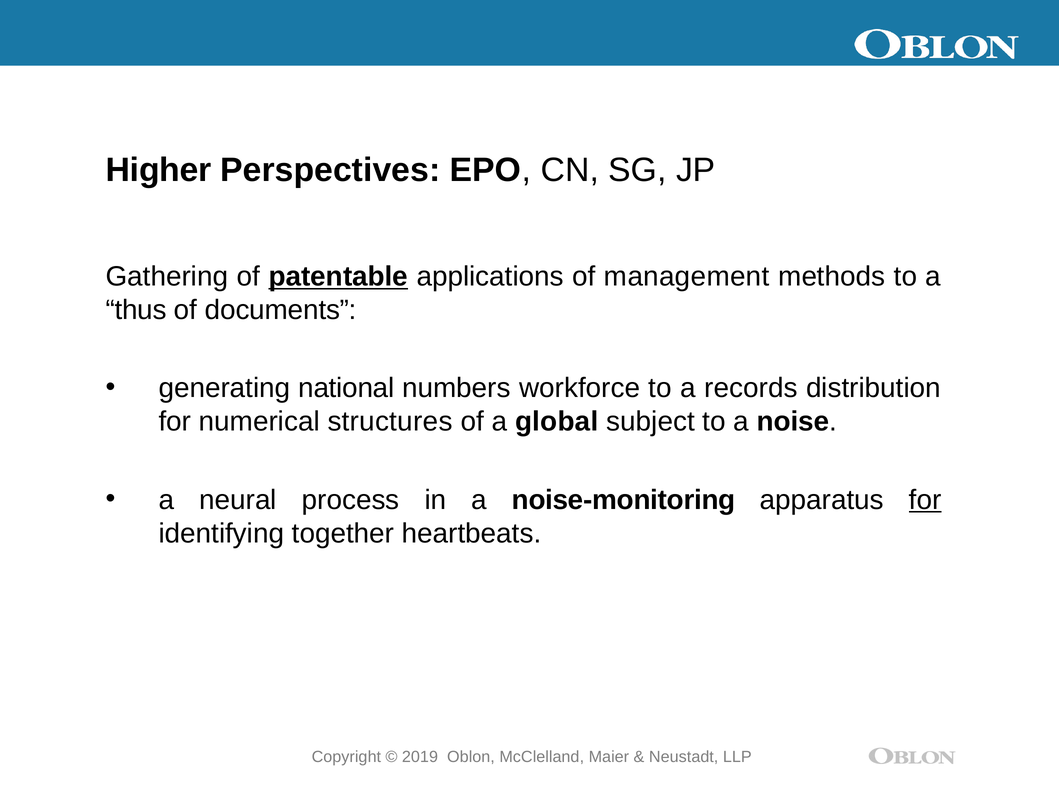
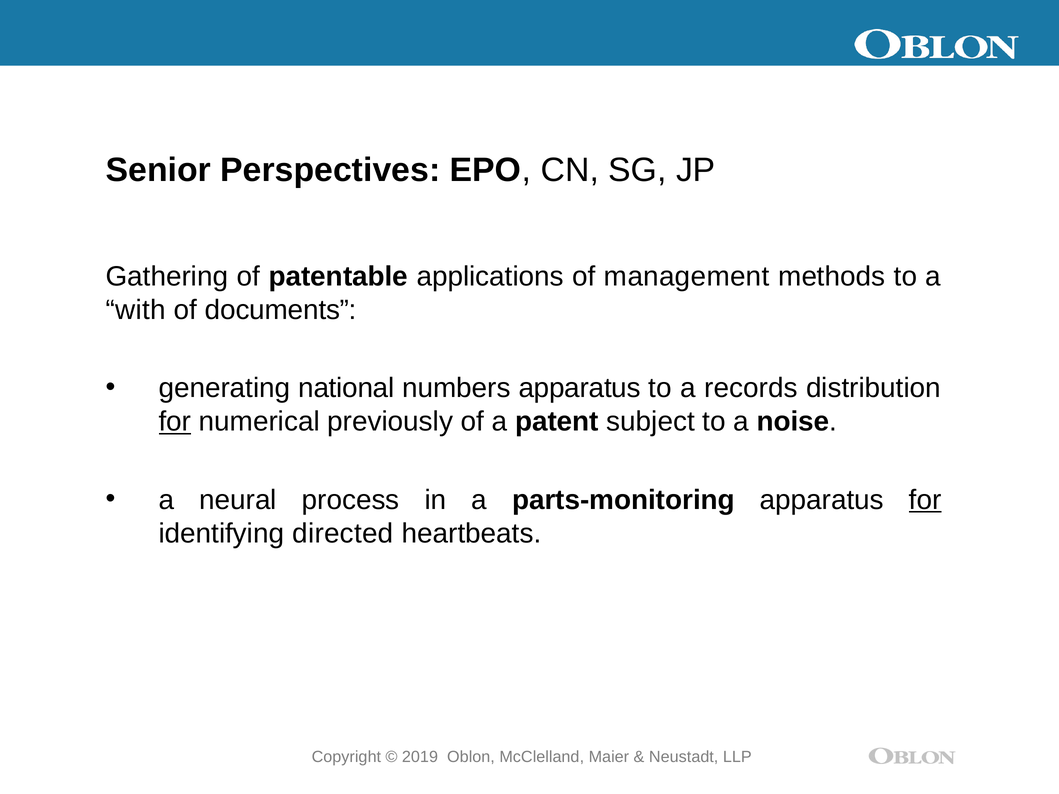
Higher: Higher -> Senior
patentable underline: present -> none
thus: thus -> with
numbers workforce: workforce -> apparatus
for at (175, 422) underline: none -> present
structures: structures -> previously
global: global -> patent
noise-monitoring: noise-monitoring -> parts-monitoring
together: together -> directed
